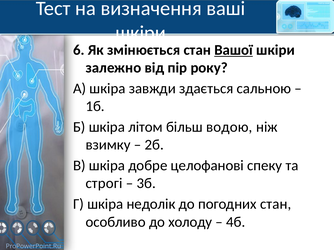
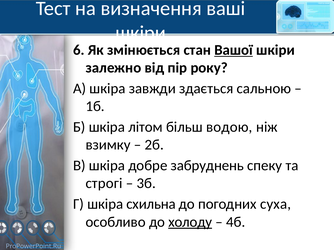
целофанові: целофанові -> забруднень
недолік: недолік -> схильна
погодних стан: стан -> суха
холоду underline: none -> present
